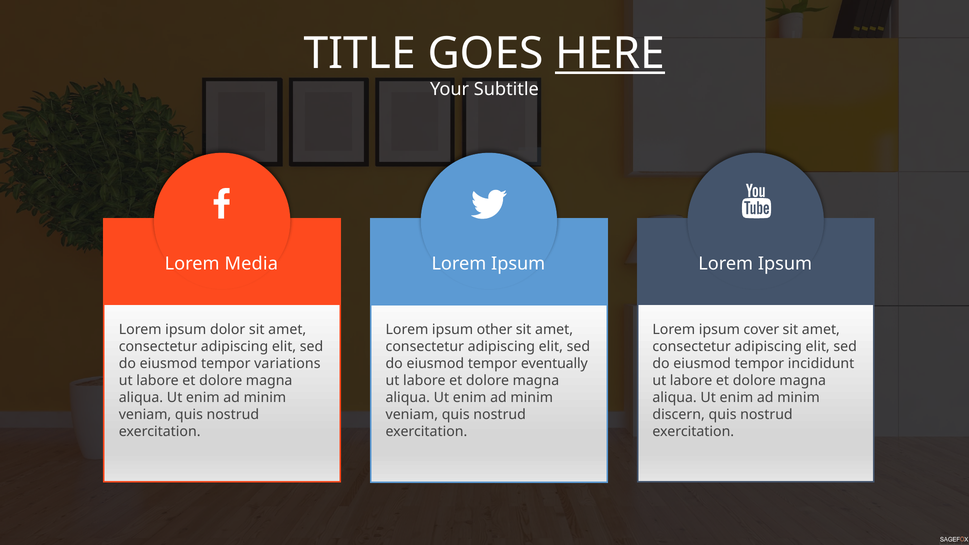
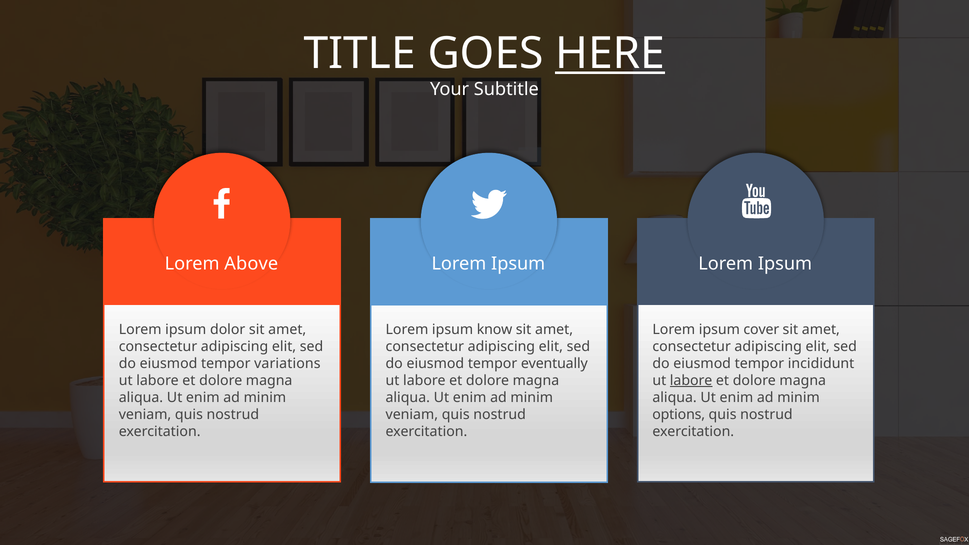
Media: Media -> Above
other: other -> know
labore at (691, 381) underline: none -> present
discern: discern -> options
